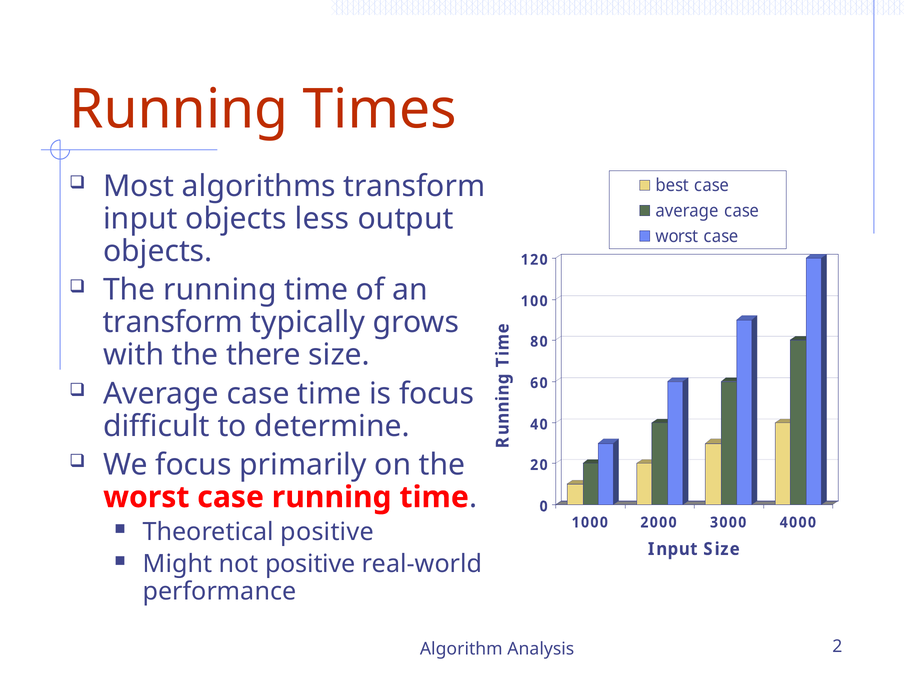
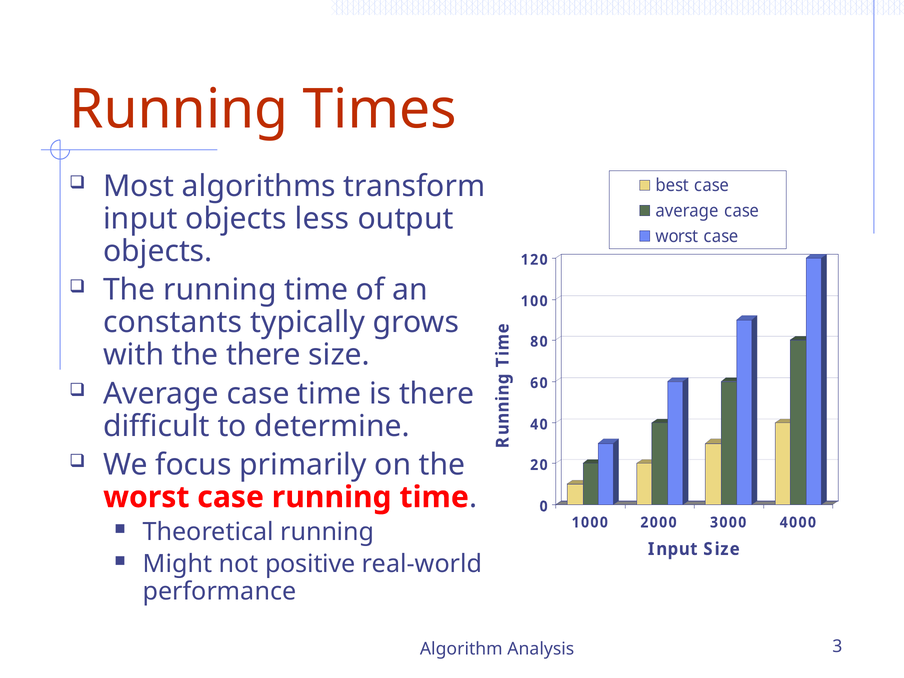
transform at (173, 323): transform -> constants
is focus: focus -> there
Theoretical positive: positive -> running
2: 2 -> 3
